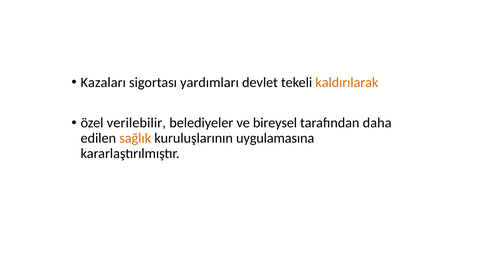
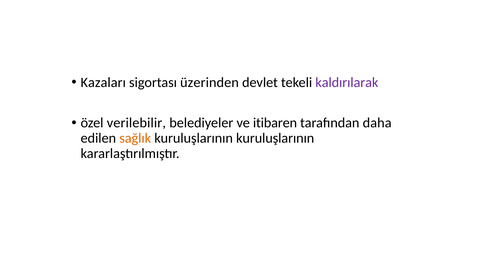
yardımları: yardımları -> üzerinden
kaldırılarak colour: orange -> purple
bireysel: bireysel -> itibaren
kuruluşlarının uygulamasına: uygulamasına -> kuruluşlarının
